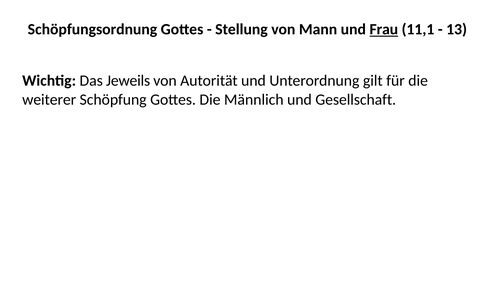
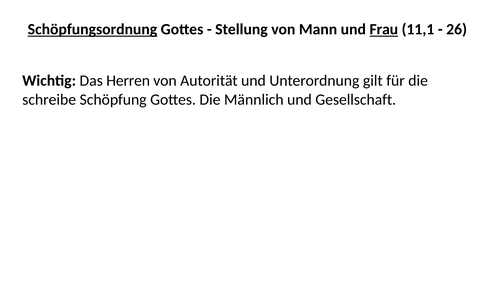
Schöpfungsordnung underline: none -> present
13: 13 -> 26
Jeweils: Jeweils -> Herren
weiterer: weiterer -> schreibe
